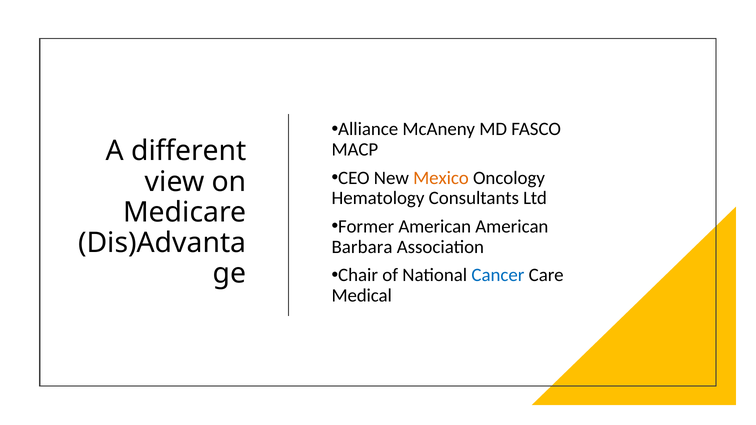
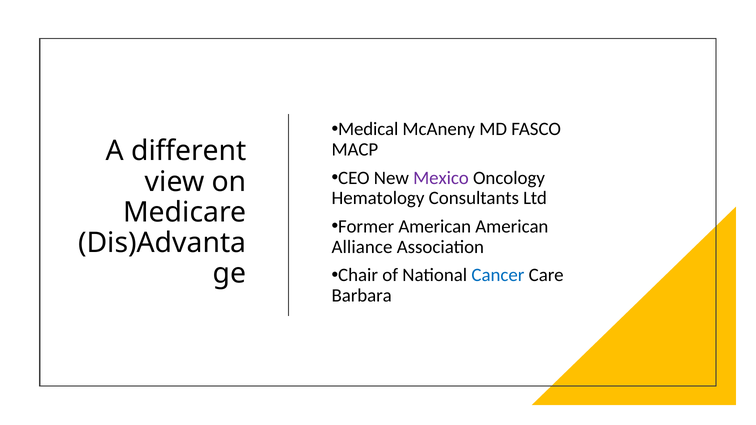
Alliance: Alliance -> Medical
Mexico colour: orange -> purple
Barbara: Barbara -> Alliance
Medical: Medical -> Barbara
